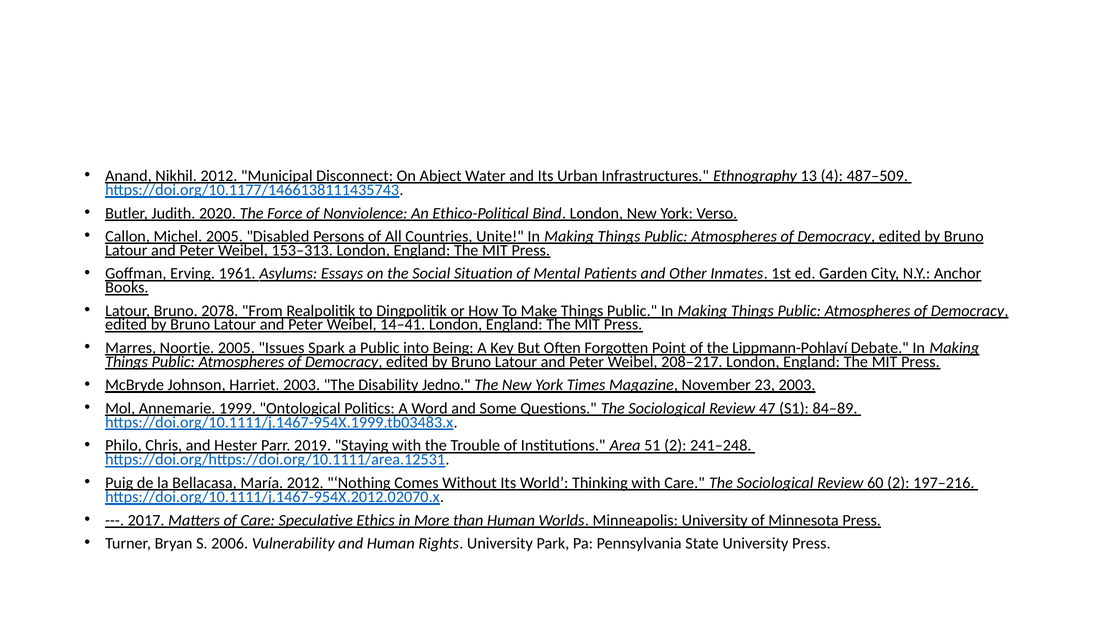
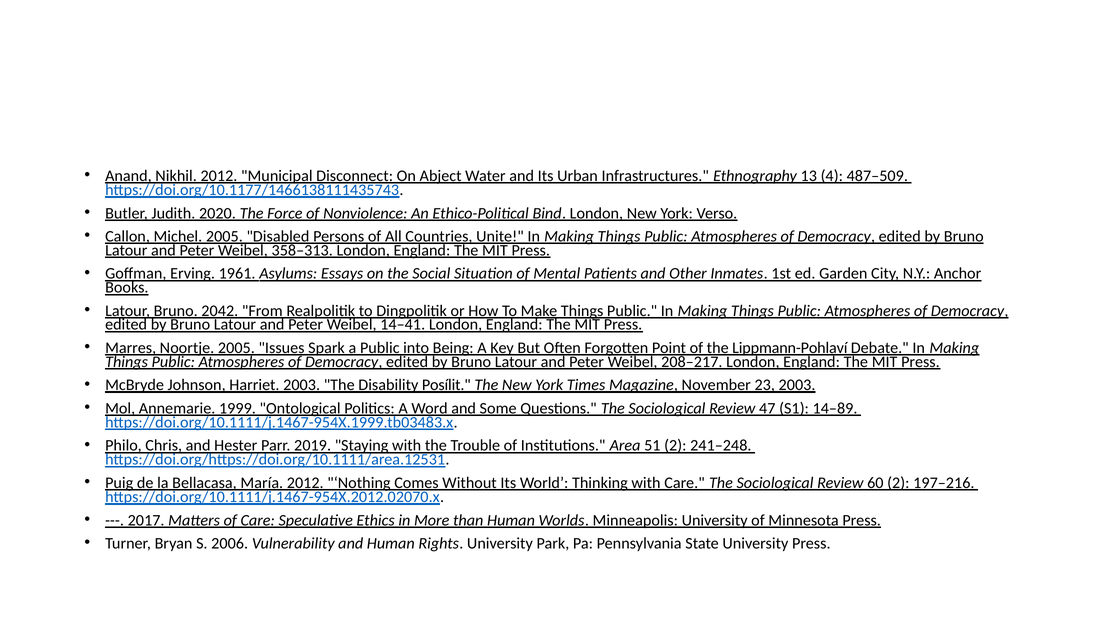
153–313: 153–313 -> 358–313
2078: 2078 -> 2042
Jedno: Jedno -> Posílit
84–89: 84–89 -> 14–89
